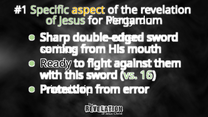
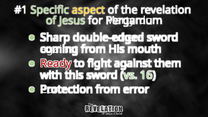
serious at (59, 49): serious -> against
Ready colour: black -> red
Friendship: Friendship -> Correction
